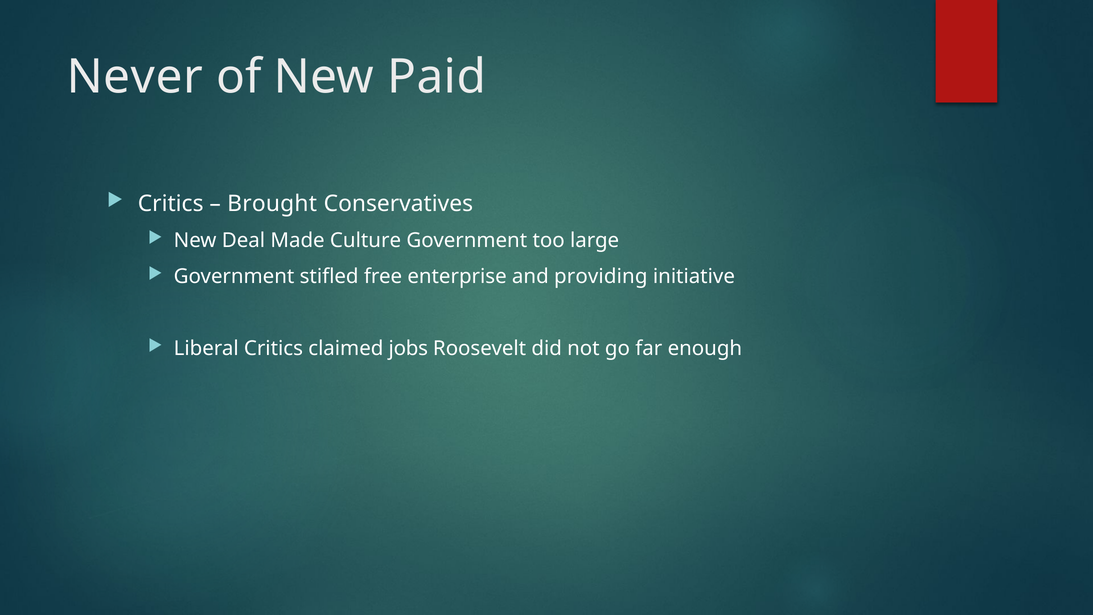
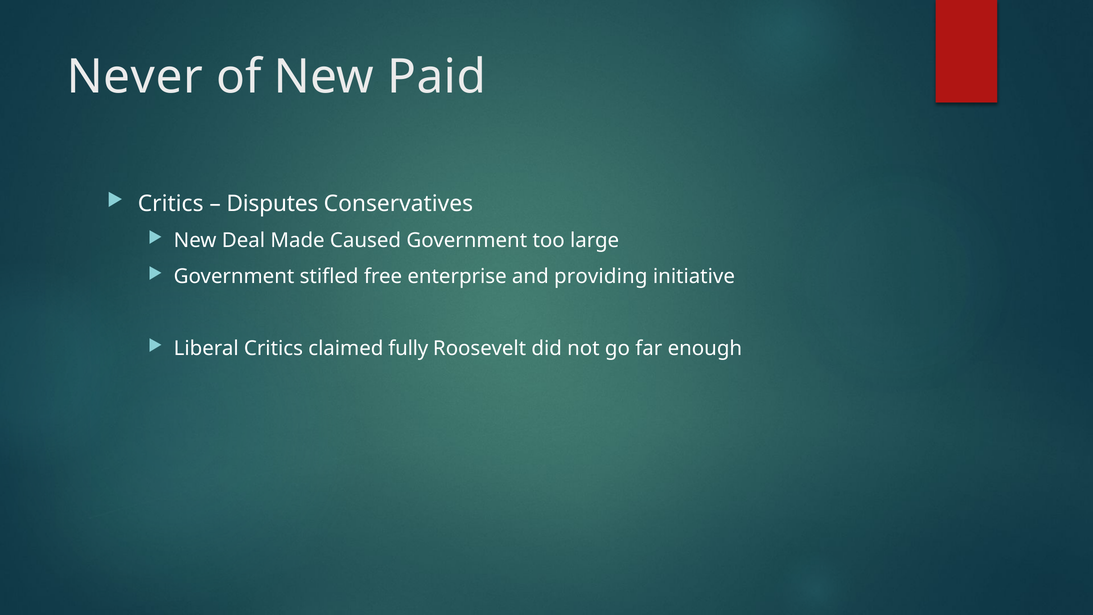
Brought: Brought -> Disputes
Culture: Culture -> Caused
jobs: jobs -> fully
